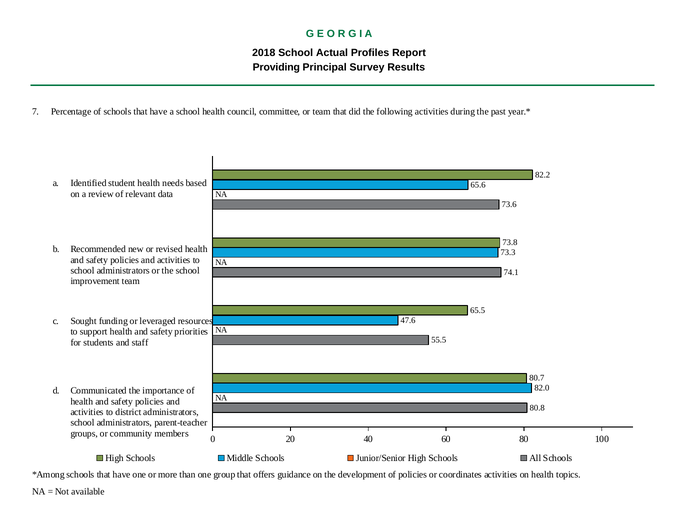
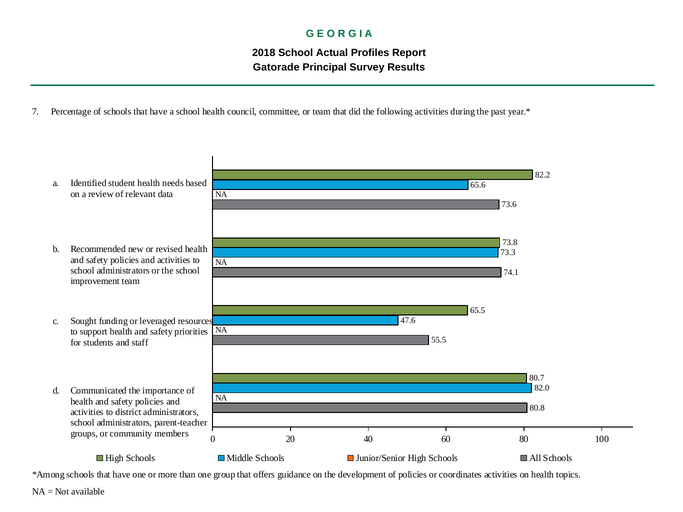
Providing: Providing -> Gatorade
